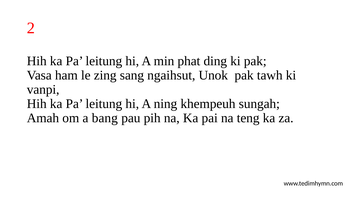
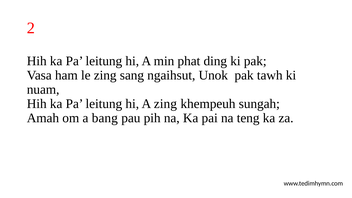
vanpi: vanpi -> nuam
A ning: ning -> zing
